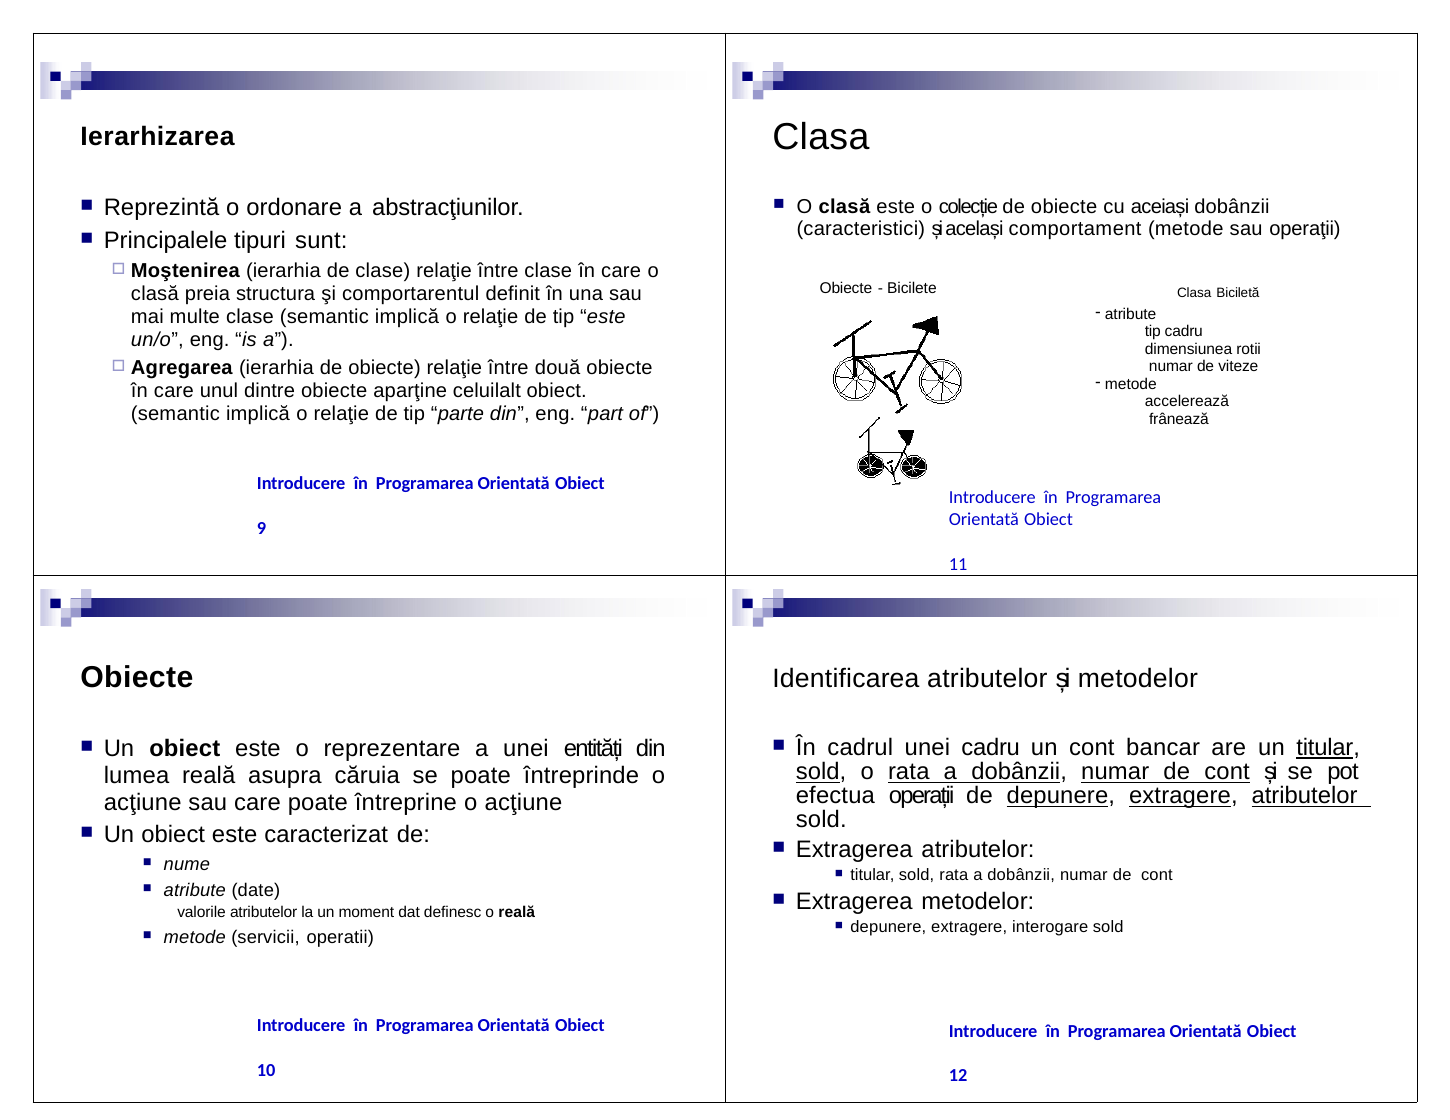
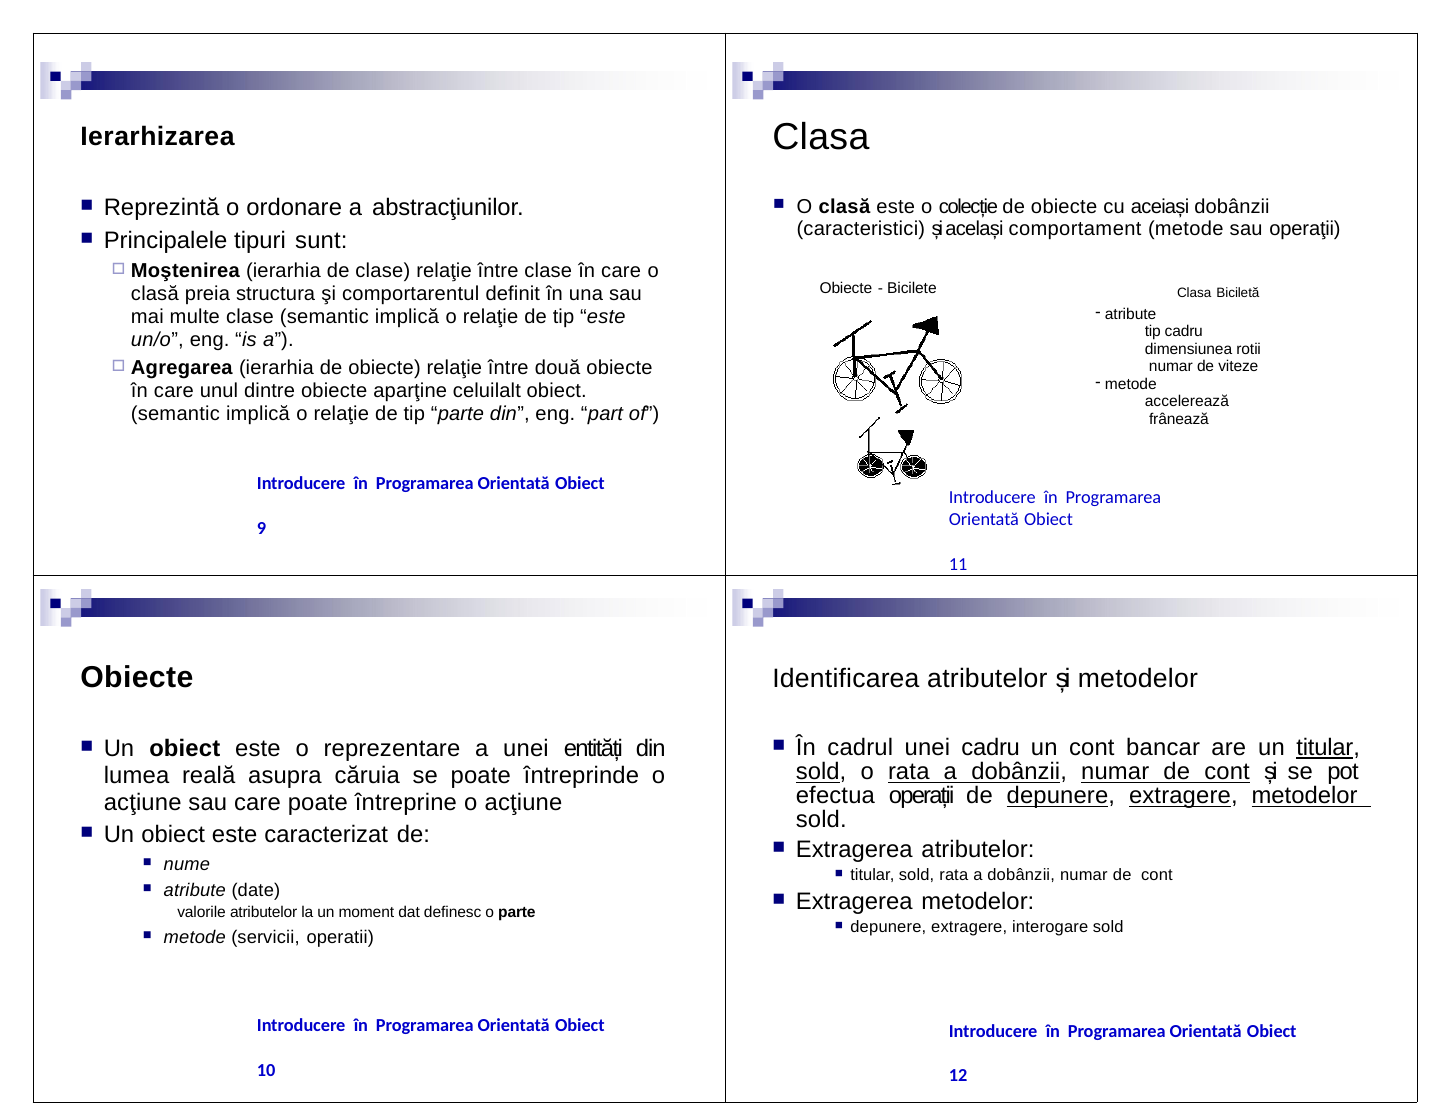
extragere atributelor: atributelor -> metodelor
o reală: reală -> parte
